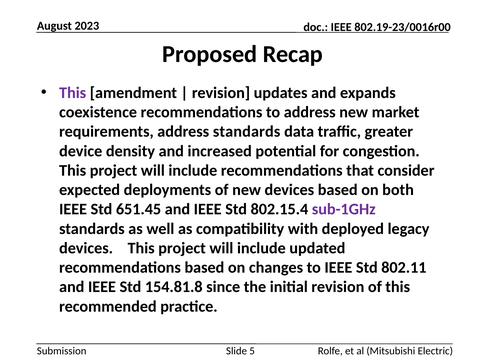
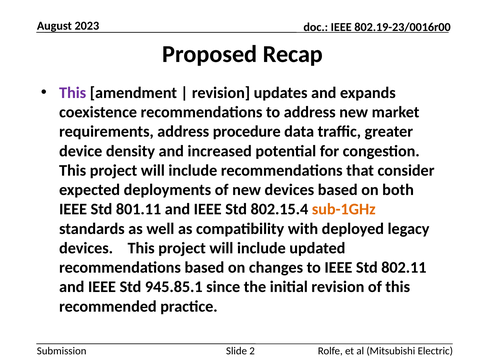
address standards: standards -> procedure
651.45: 651.45 -> 801.11
sub-1GHz colour: purple -> orange
154.81.8: 154.81.8 -> 945.85.1
5: 5 -> 2
